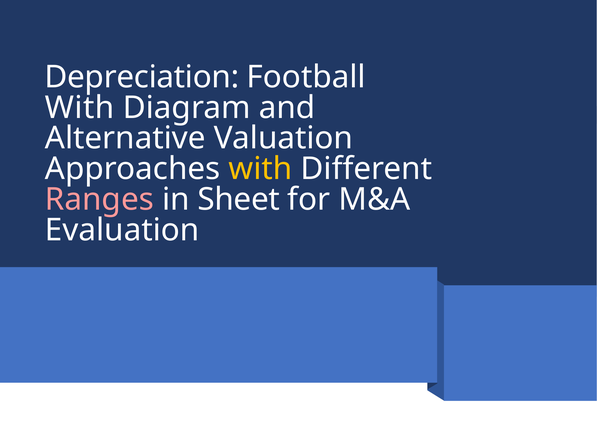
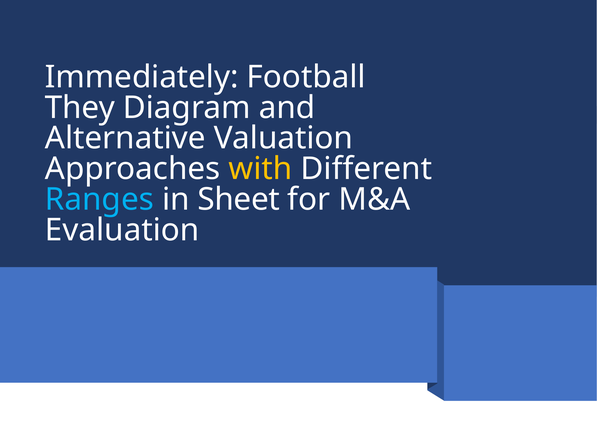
Depreciation: Depreciation -> Immediately
With at (80, 108): With -> They
Ranges colour: pink -> light blue
